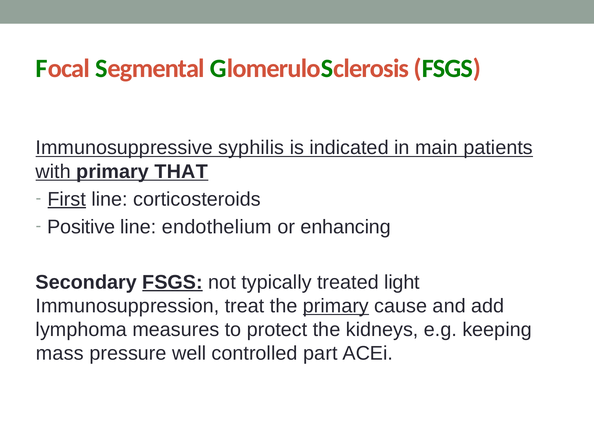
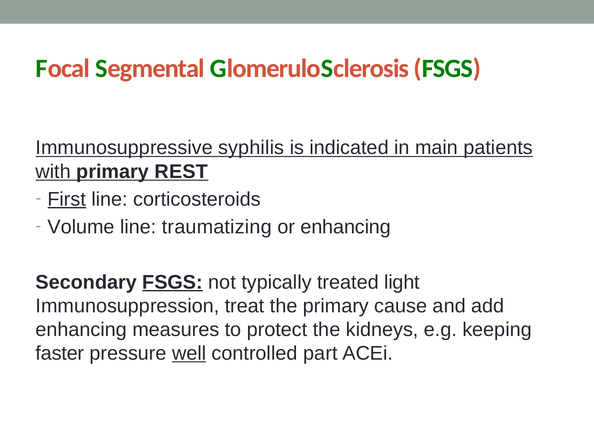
THAT: THAT -> REST
Positive: Positive -> Volume
endothelium: endothelium -> traumatizing
primary at (336, 306) underline: present -> none
lymphoma at (81, 330): lymphoma -> enhancing
mass: mass -> faster
well underline: none -> present
